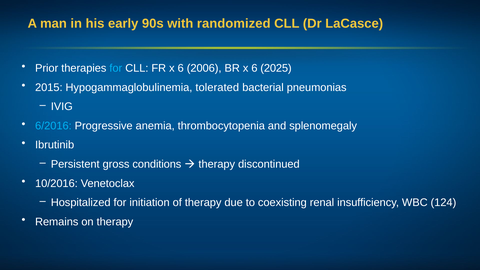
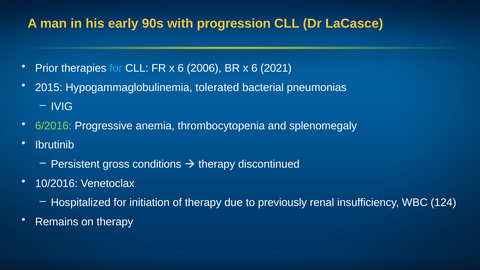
randomized: randomized -> progression
2025: 2025 -> 2021
6/2016 colour: light blue -> light green
coexisting: coexisting -> previously
